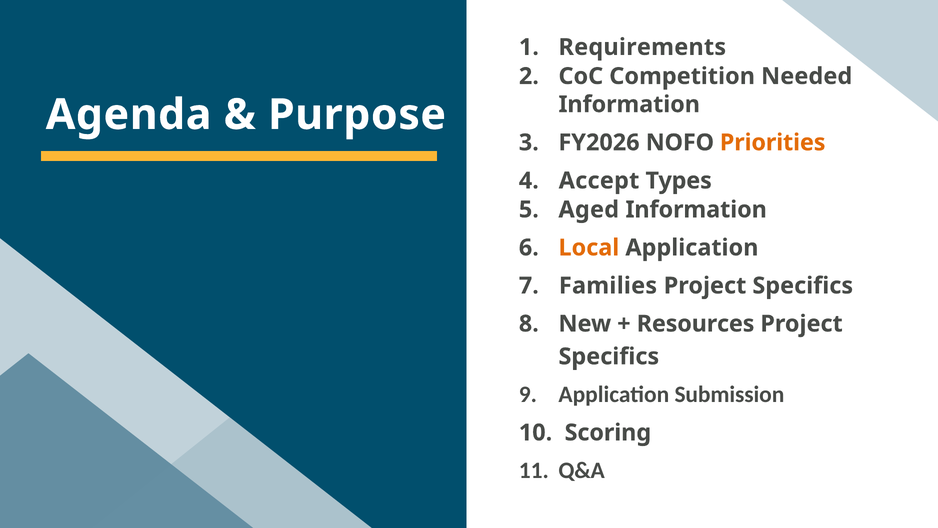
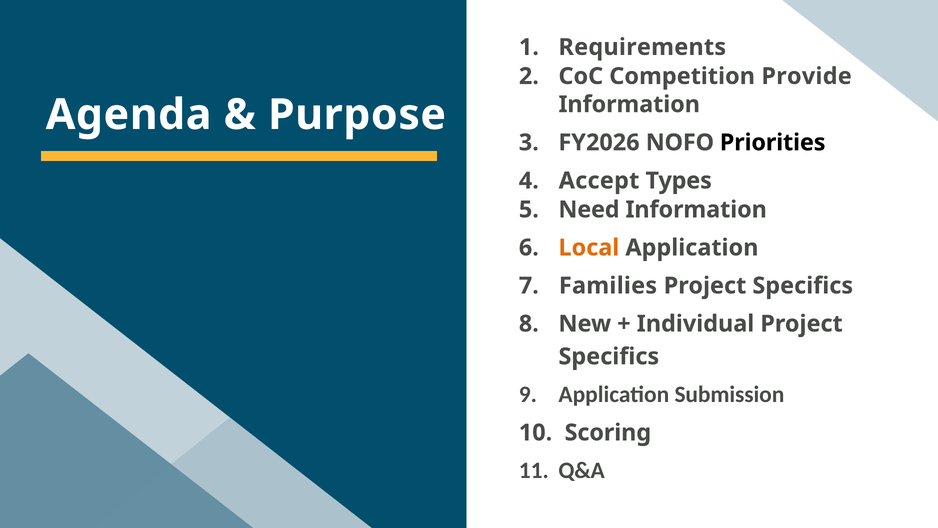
Needed: Needed -> Provide
Priorities colour: orange -> black
Aged: Aged -> Need
Resources: Resources -> Individual
